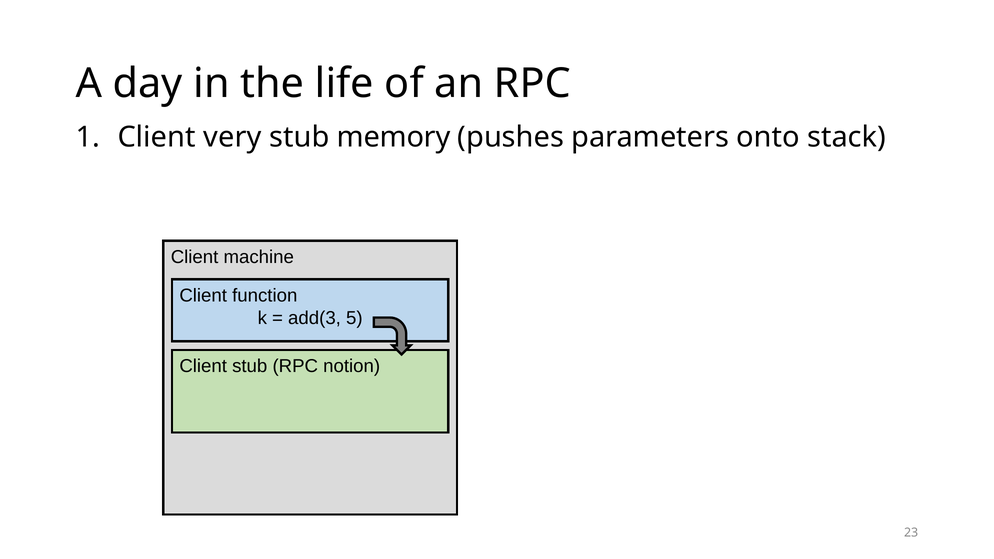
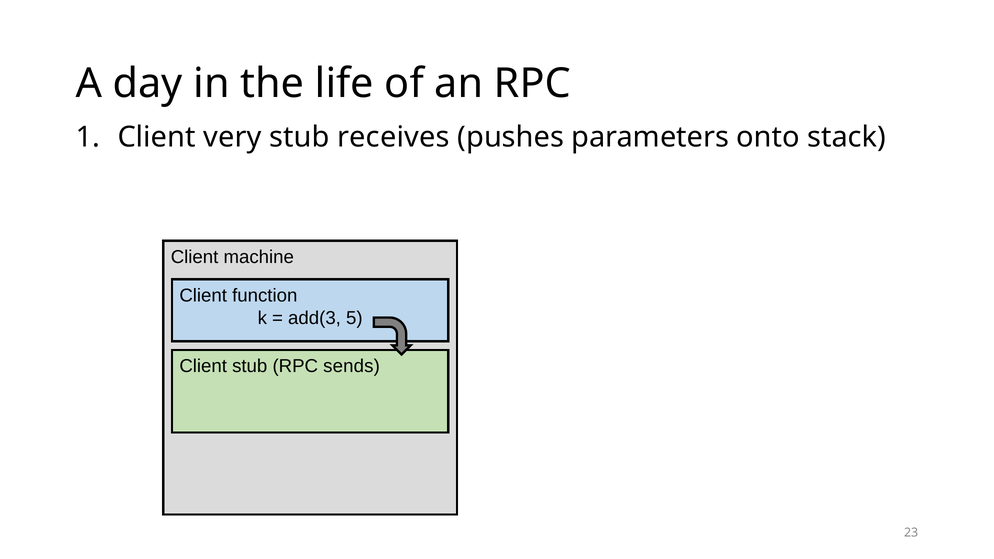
memory: memory -> receives
notion: notion -> sends
